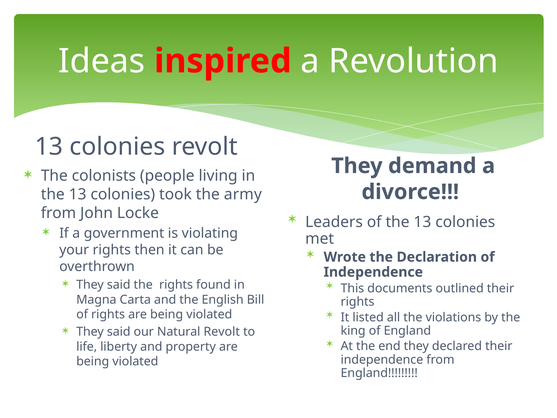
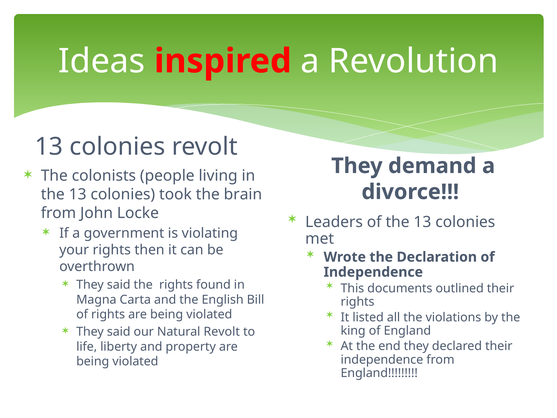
army: army -> brain
